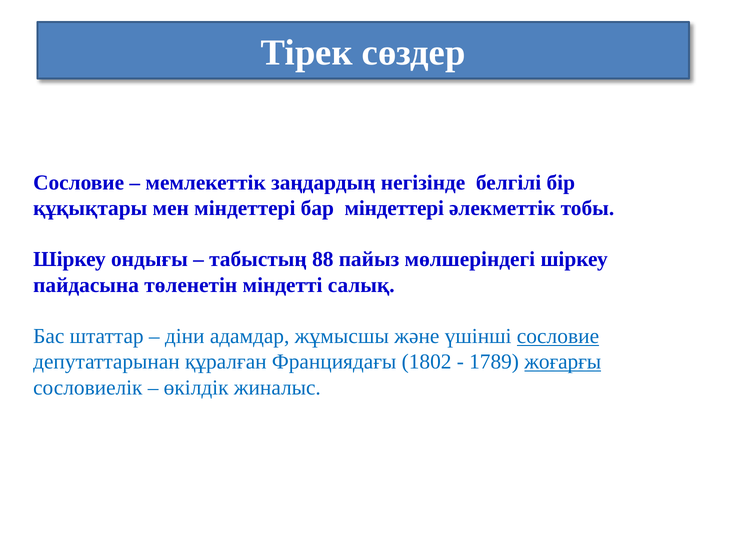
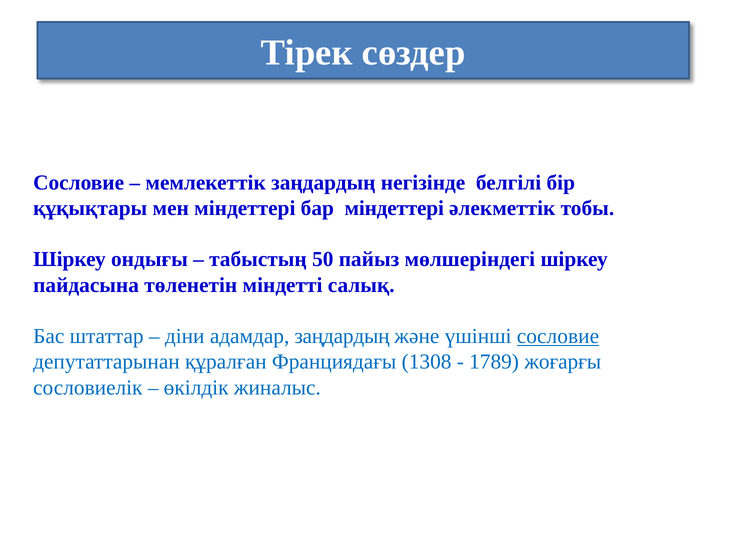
88: 88 -> 50
адамдар жұмысшы: жұмысшы -> заңдардың
1802: 1802 -> 1308
жоғарғы underline: present -> none
